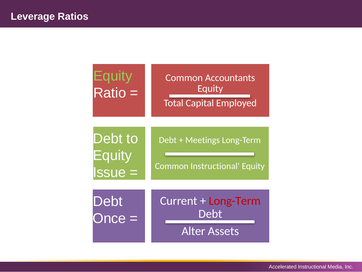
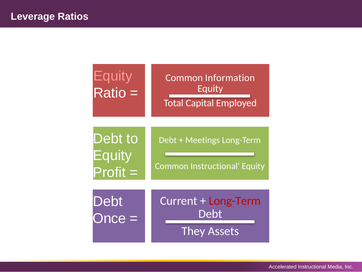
Equity at (113, 76) colour: light green -> pink
Accountants: Accountants -> Information
Issue: Issue -> Profit
Alter: Alter -> They
